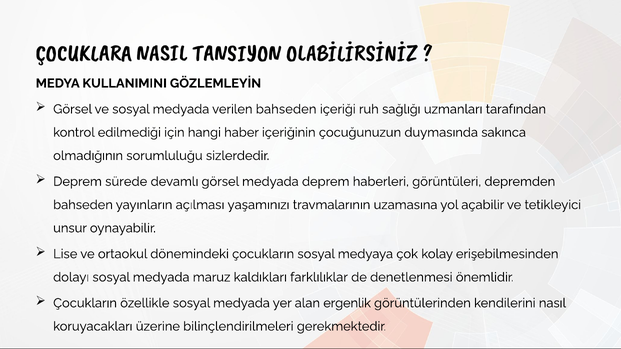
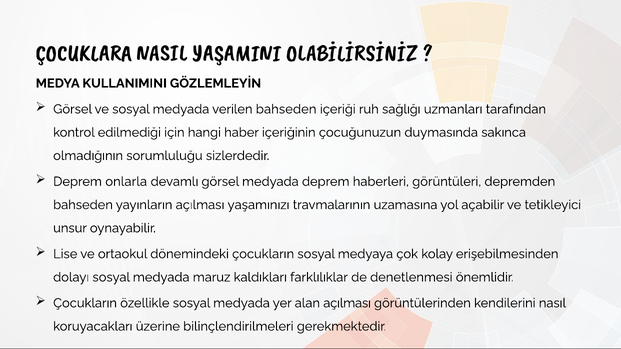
TANSIYON: TANSIYON -> YAŞAMINI
sürede: sürede -> onlarla
alan ergenlik: ergenlik -> açılması
